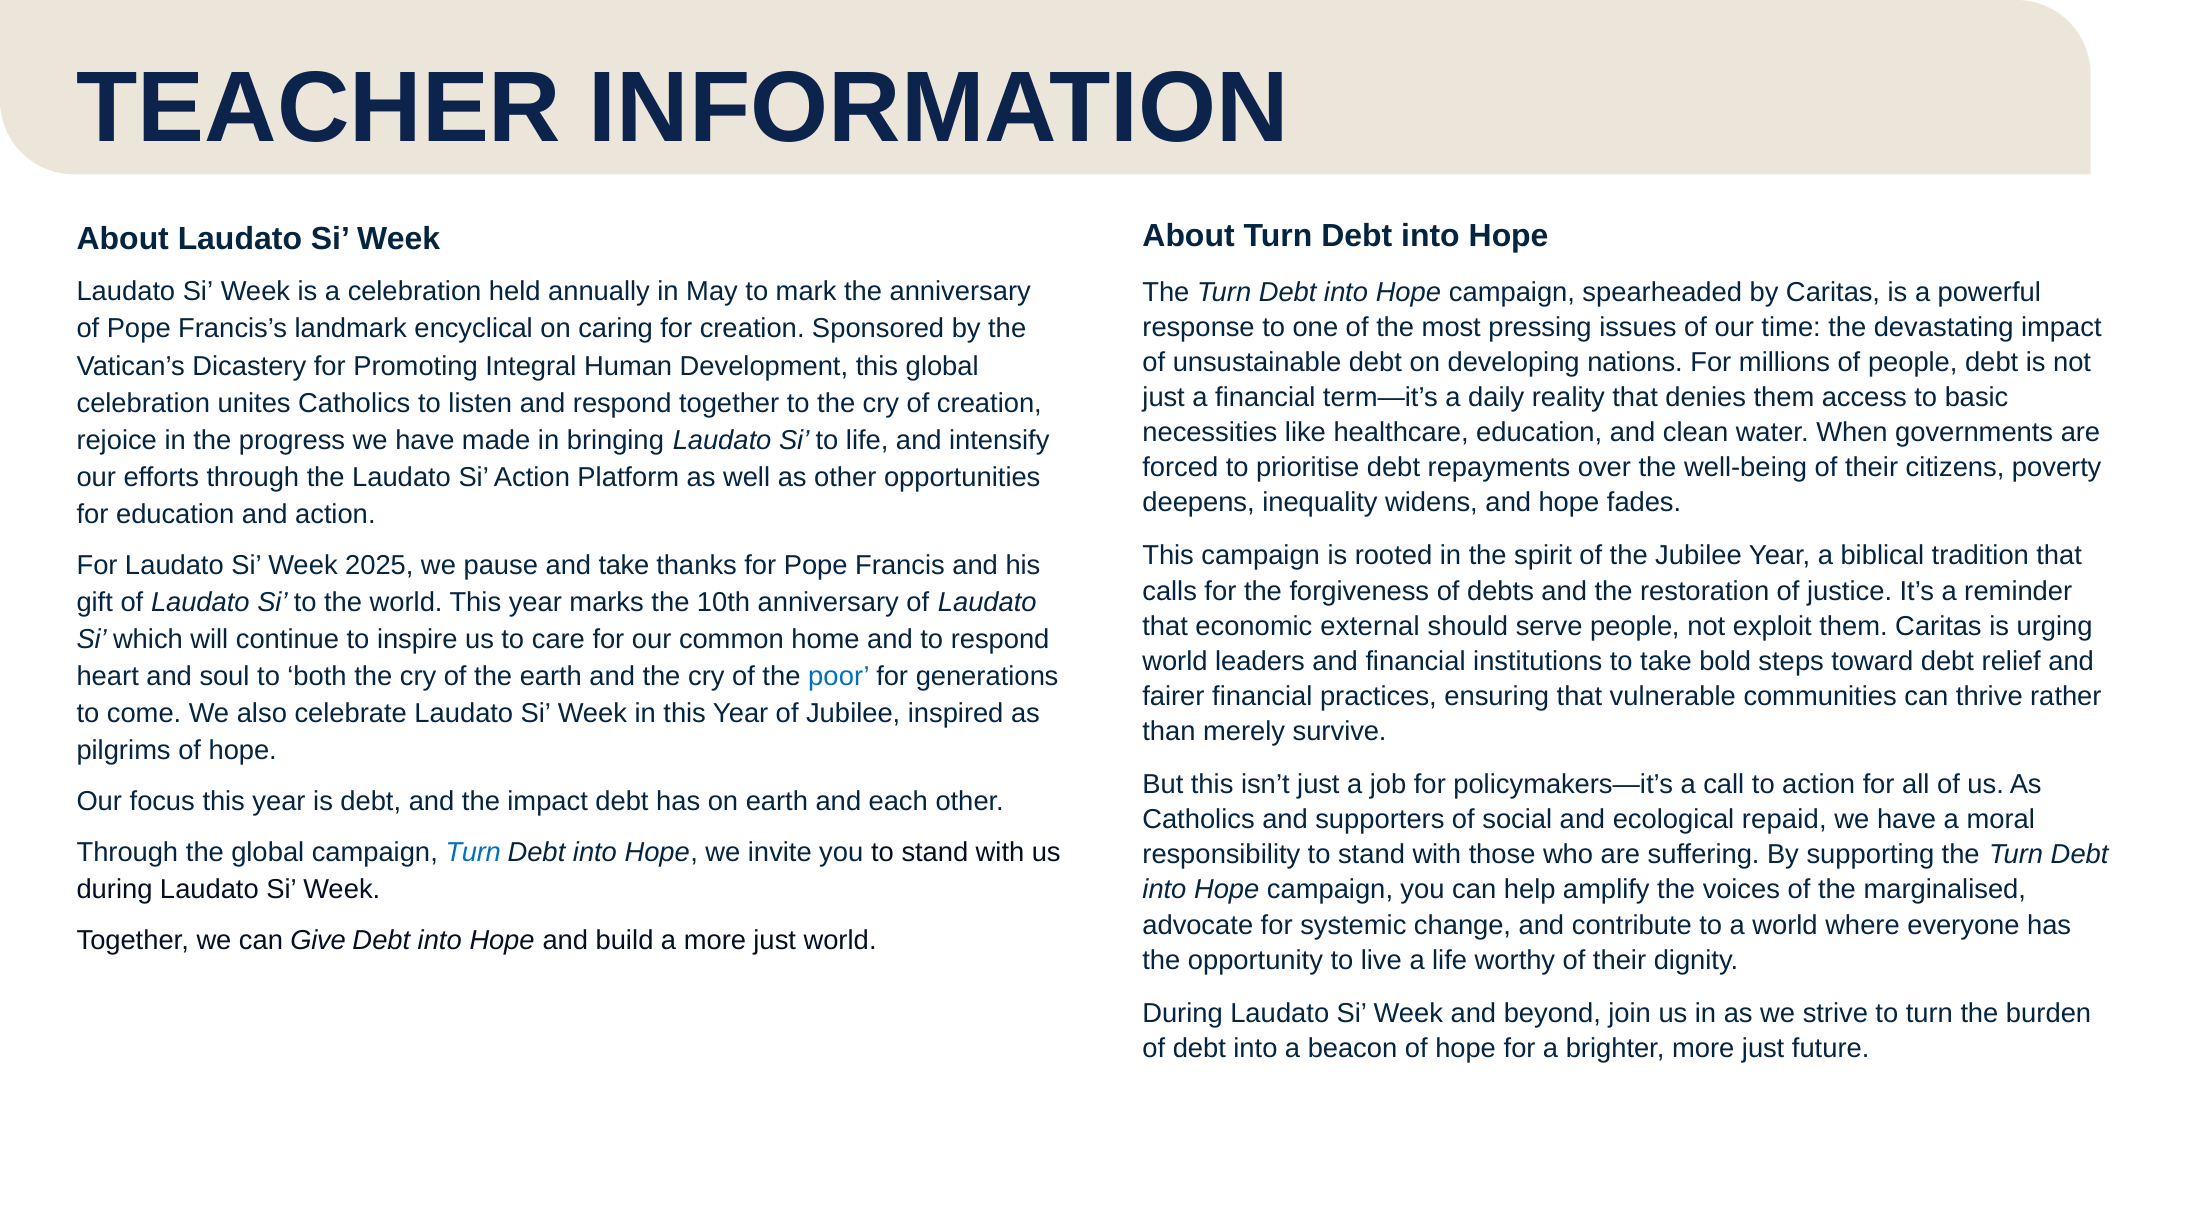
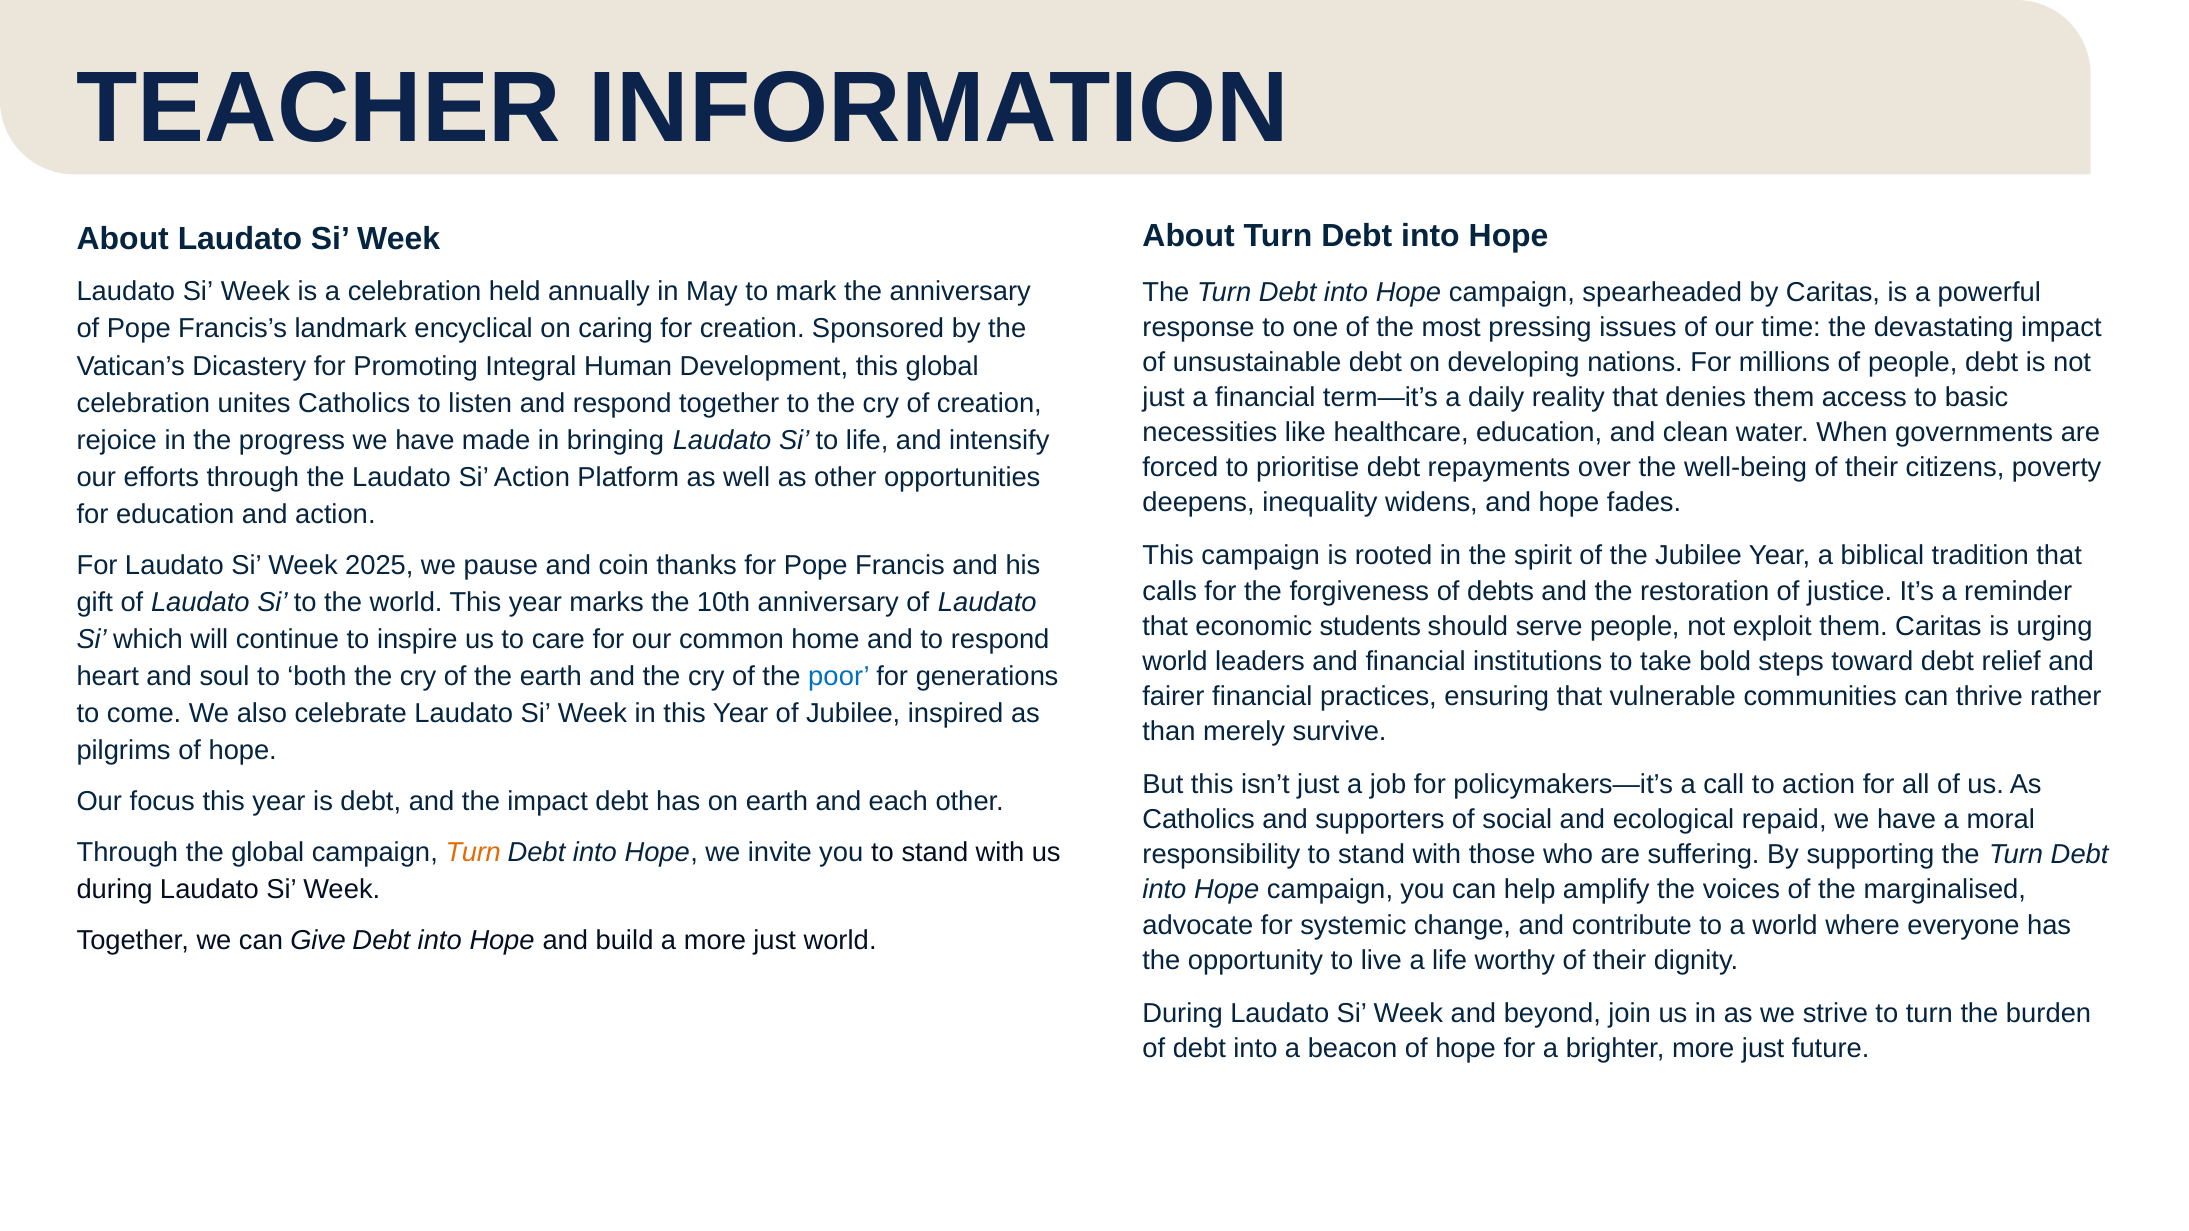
and take: take -> coin
external: external -> students
Turn at (473, 852) colour: blue -> orange
